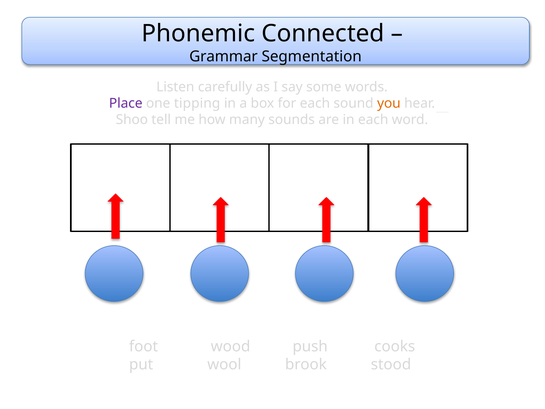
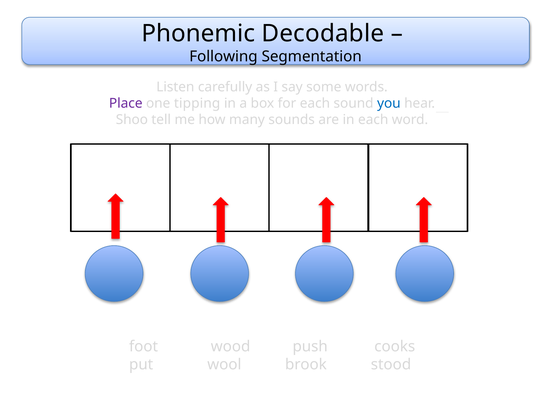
Connected: Connected -> Decodable
Grammar: Grammar -> Following
you colour: orange -> blue
